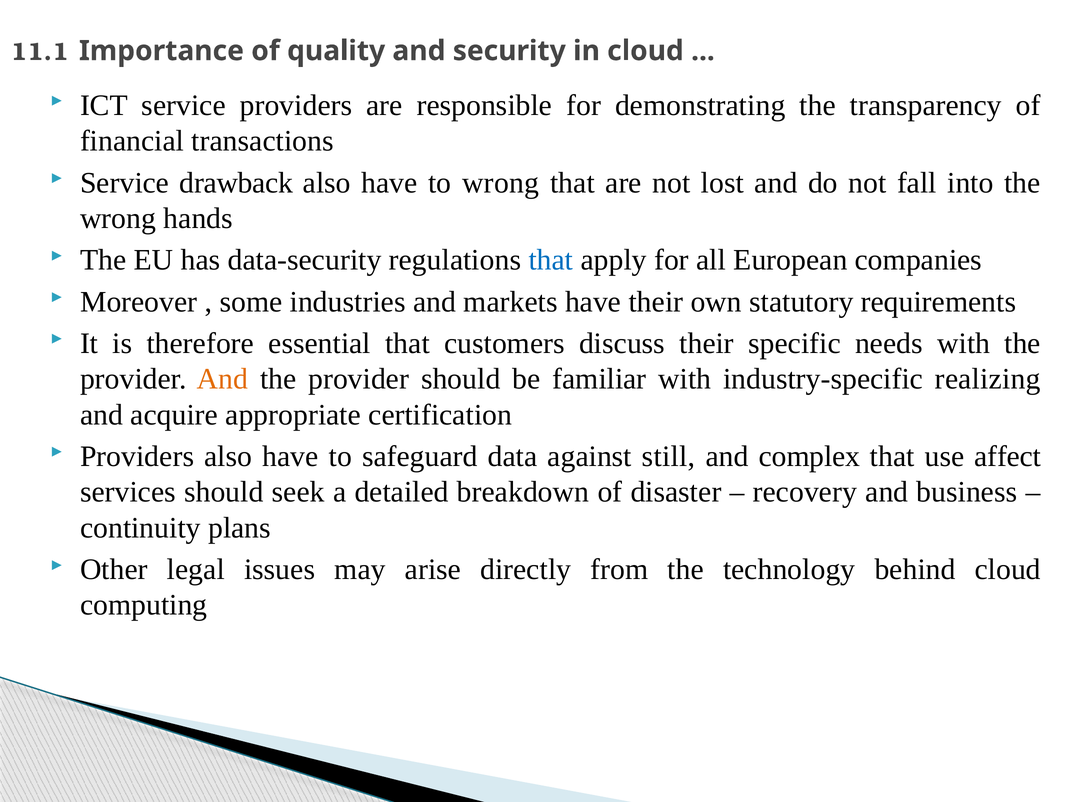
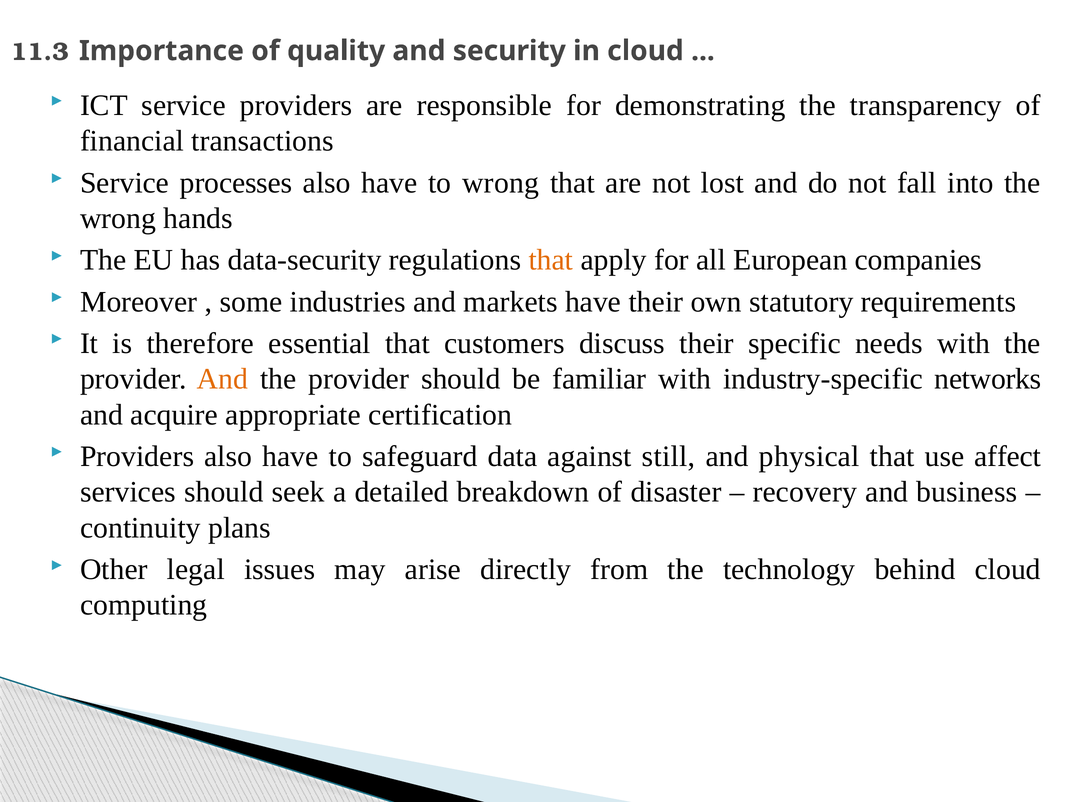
11.1: 11.1 -> 11.3
drawback: drawback -> processes
that at (551, 260) colour: blue -> orange
realizing: realizing -> networks
complex: complex -> physical
